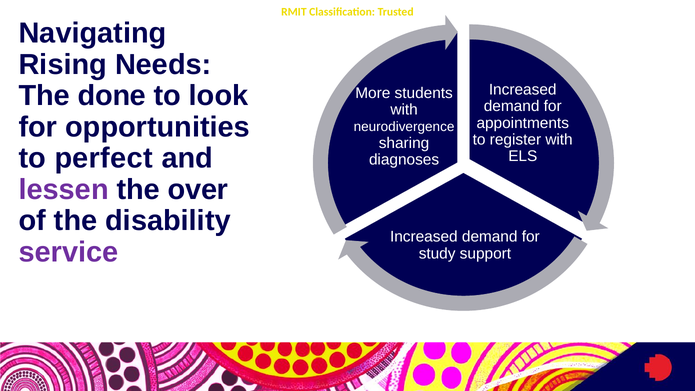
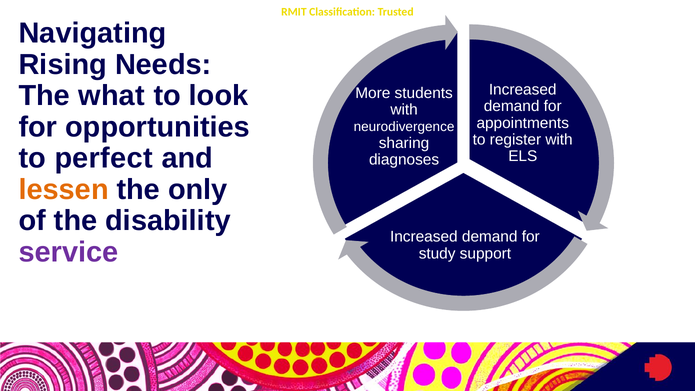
done: done -> what
lessen colour: purple -> orange
over: over -> only
